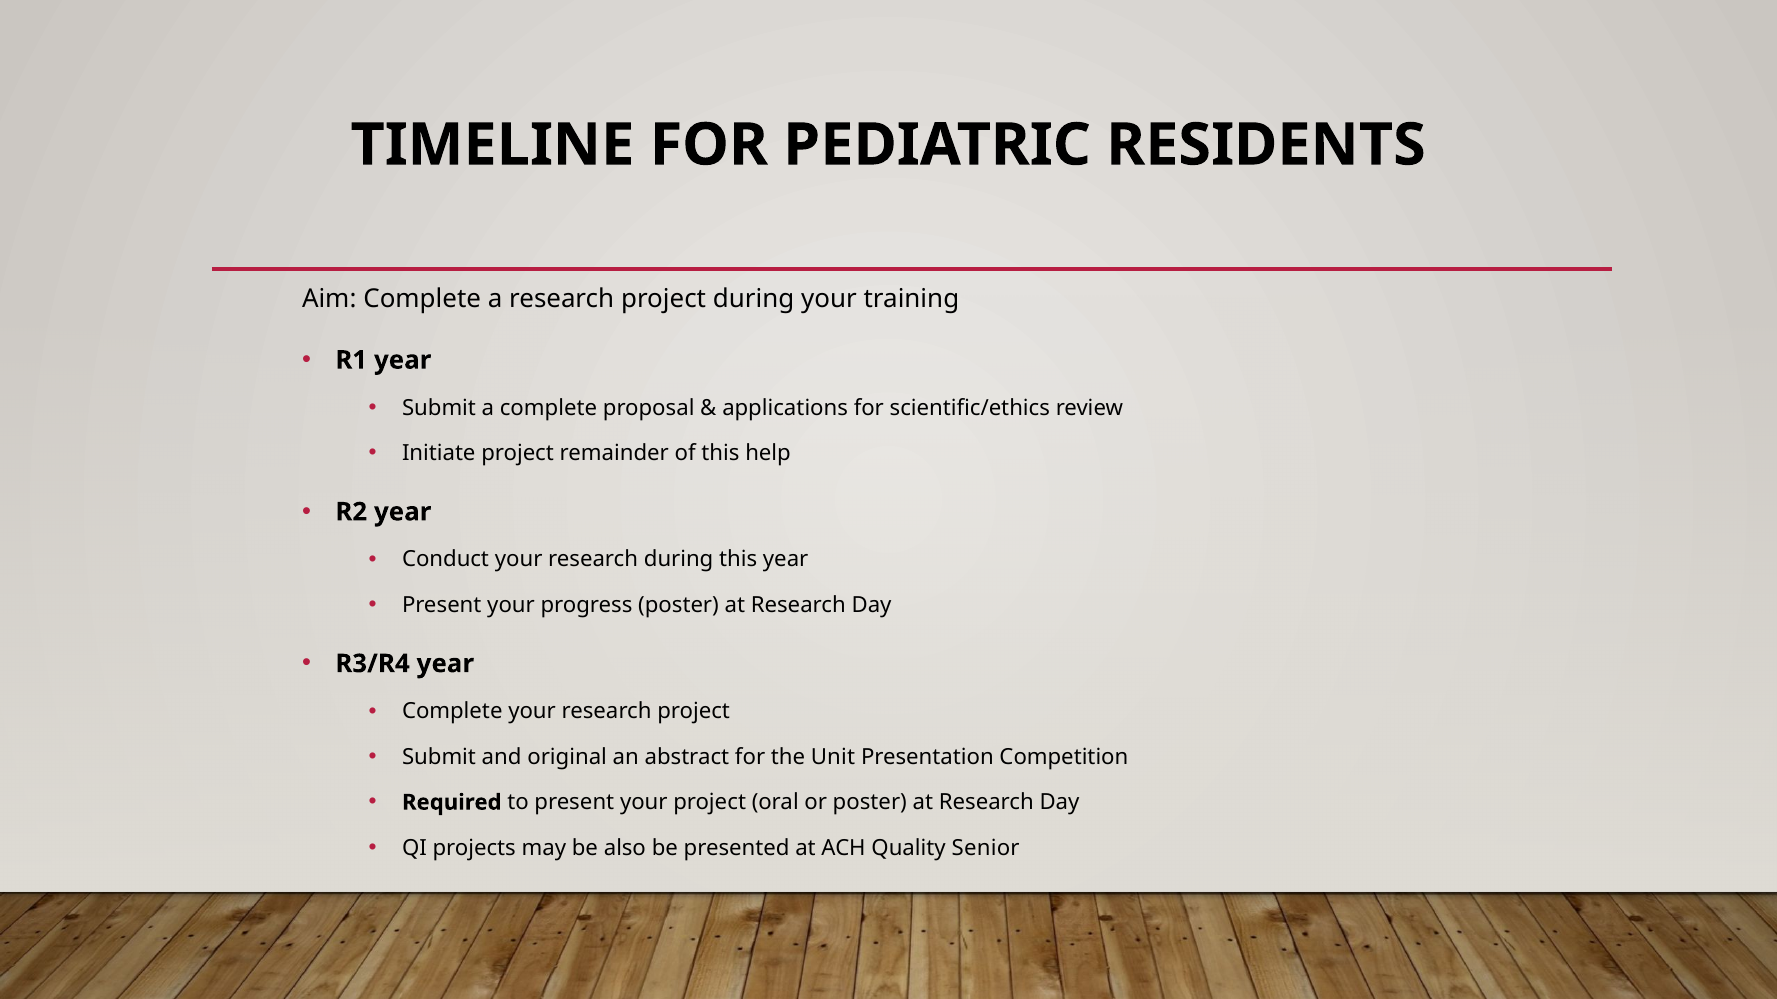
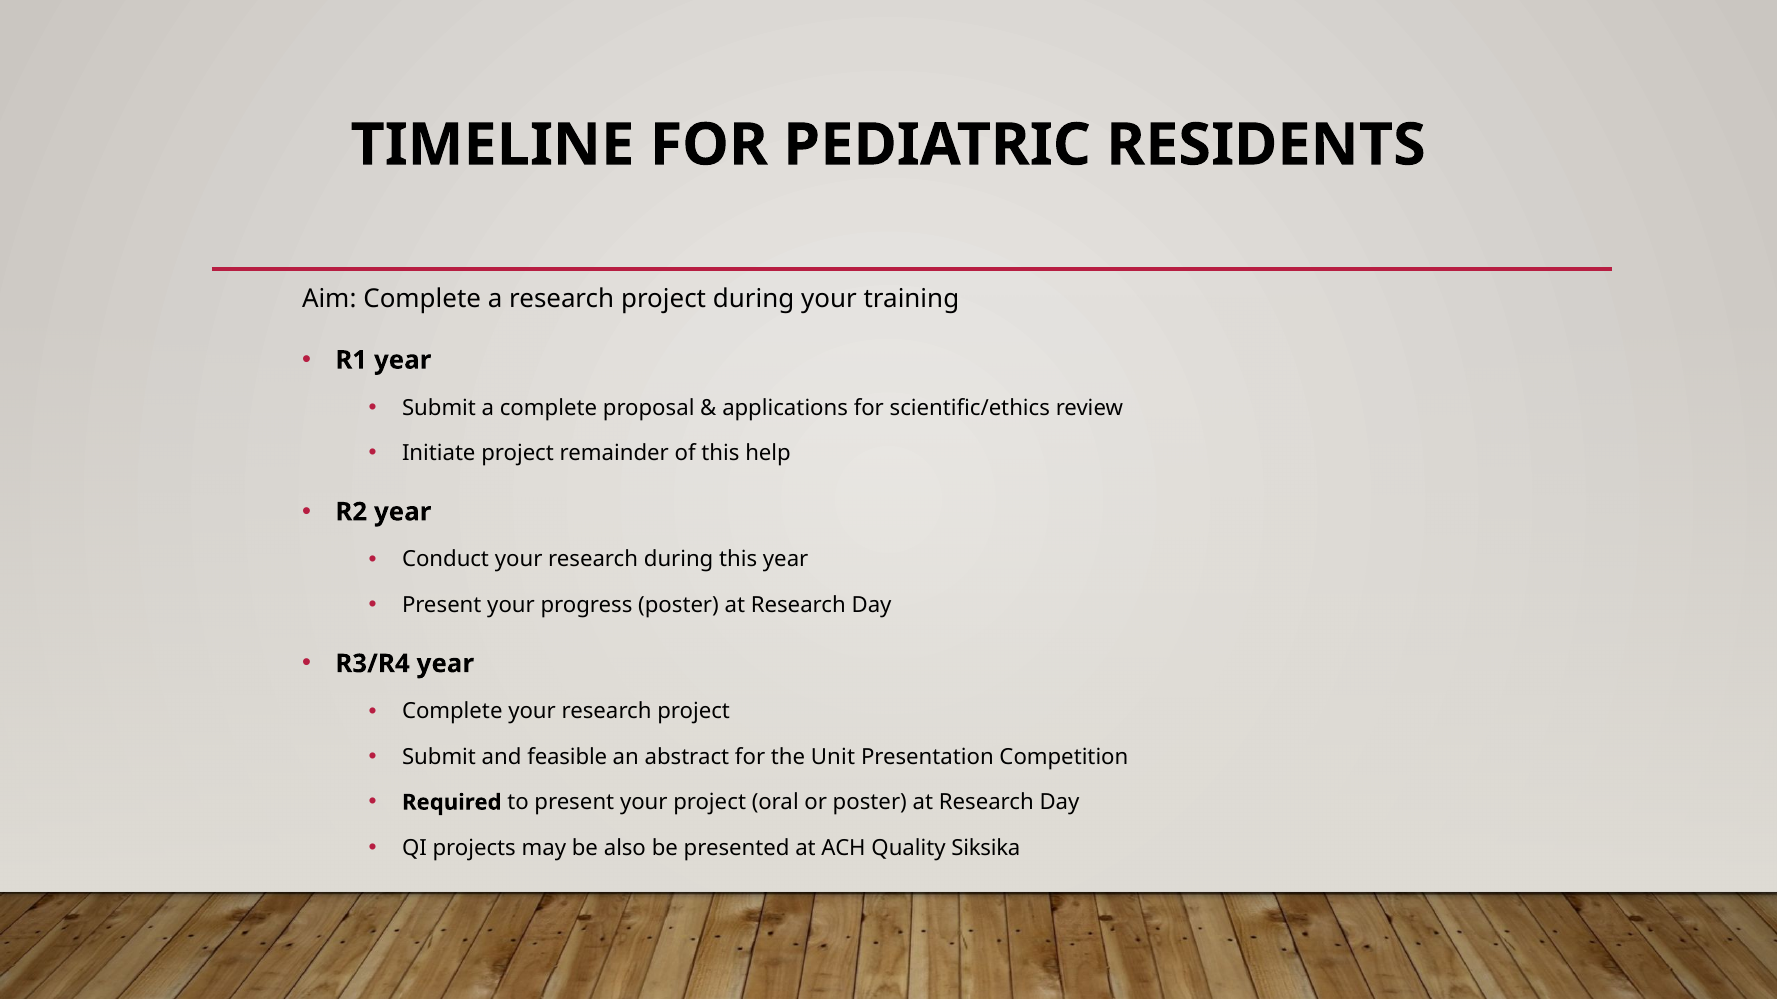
original: original -> feasible
Senior: Senior -> Siksika
